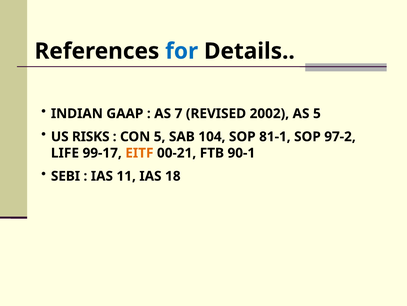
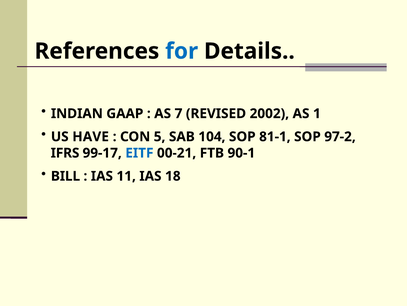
AS 5: 5 -> 1
RISKS: RISKS -> HAVE
LIFE: LIFE -> IFRS
EITF colour: orange -> blue
SEBI: SEBI -> BILL
